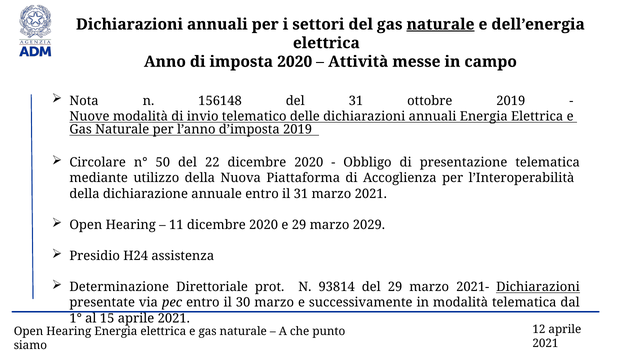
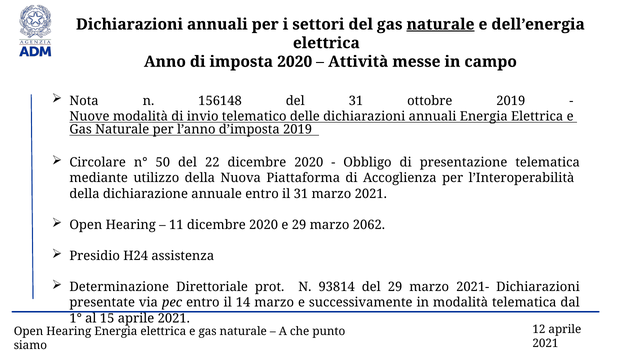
2029: 2029 -> 2062
Dichiarazioni at (538, 287) underline: present -> none
30: 30 -> 14
